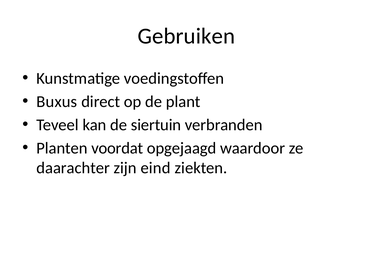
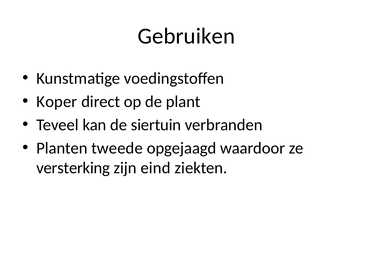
Buxus: Buxus -> Koper
voordat: voordat -> tweede
daarachter: daarachter -> versterking
